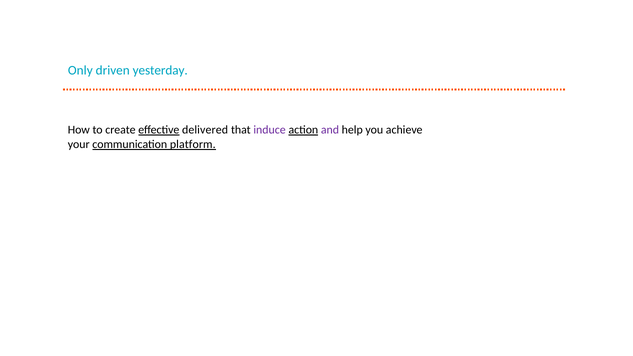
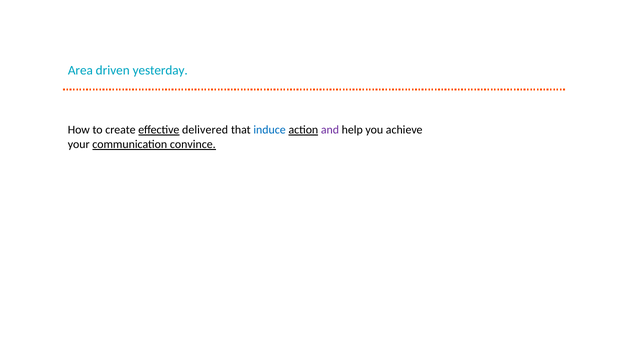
Only: Only -> Area
induce colour: purple -> blue
platform: platform -> convince
